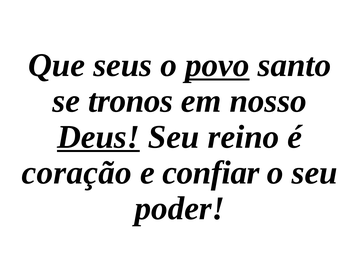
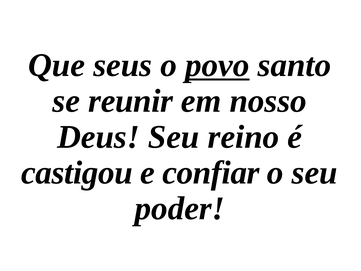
tronos: tronos -> reunir
Deus underline: present -> none
coração: coração -> castigou
